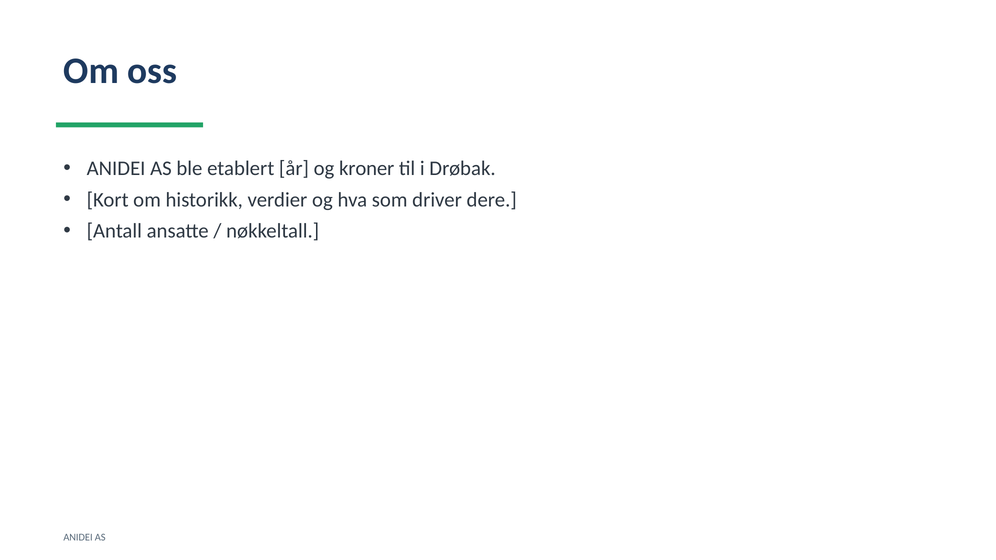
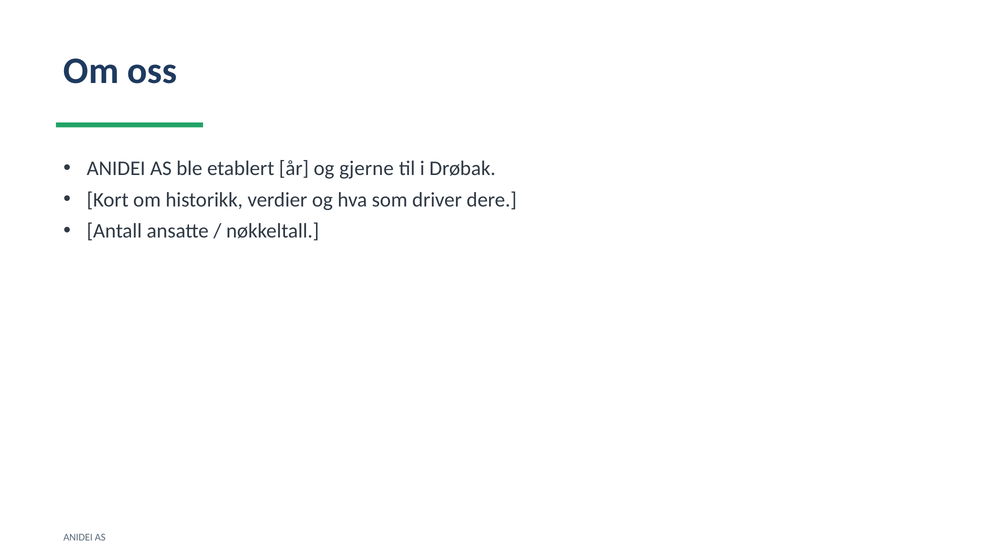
kroner: kroner -> gjerne
